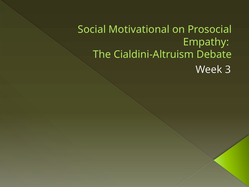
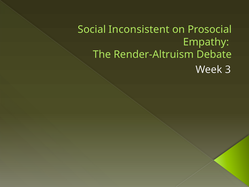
Motivational: Motivational -> Inconsistent
Cialdini-Altruism: Cialdini-Altruism -> Render-Altruism
